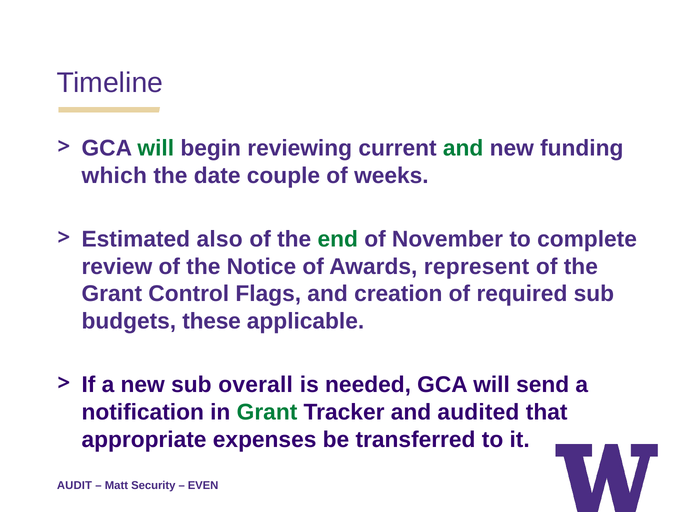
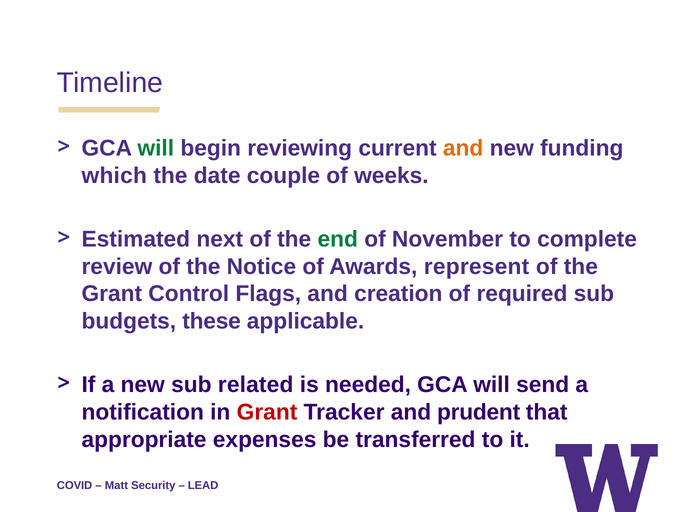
and at (463, 148) colour: green -> orange
also: also -> next
overall: overall -> related
Grant at (267, 412) colour: green -> red
audited: audited -> prudent
AUDIT: AUDIT -> COVID
EVEN: EVEN -> LEAD
